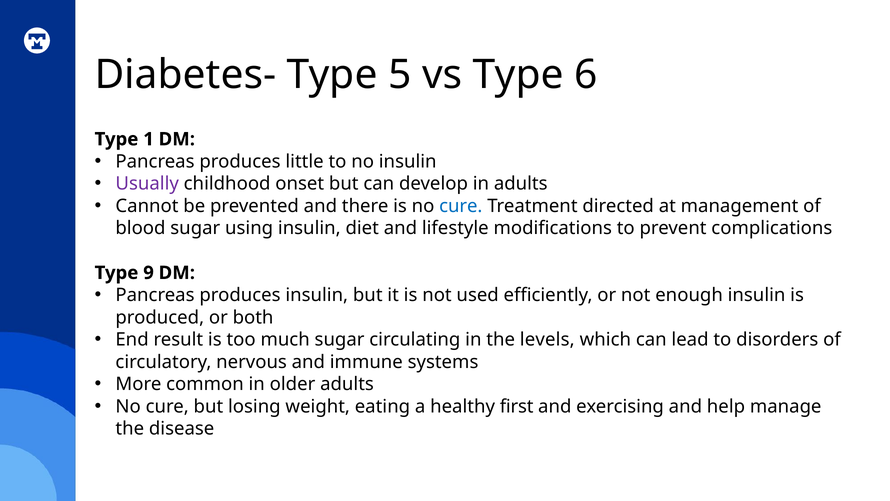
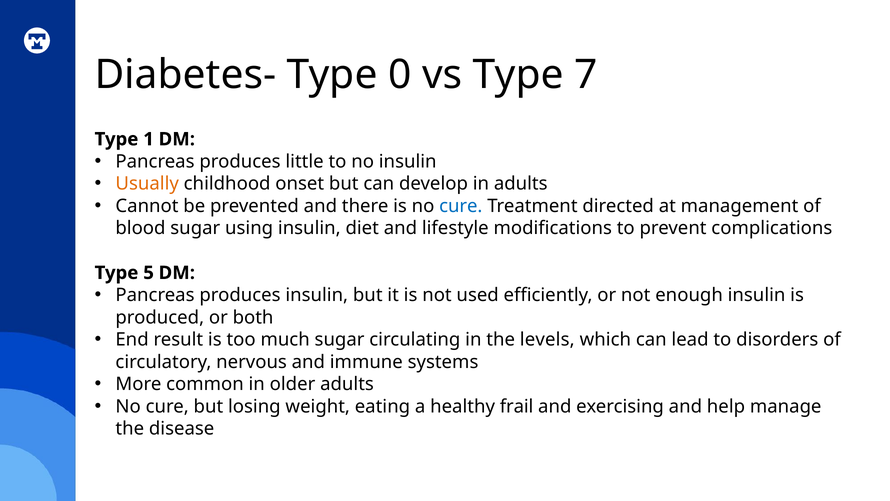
5: 5 -> 0
6: 6 -> 7
Usually colour: purple -> orange
9: 9 -> 5
first: first -> frail
